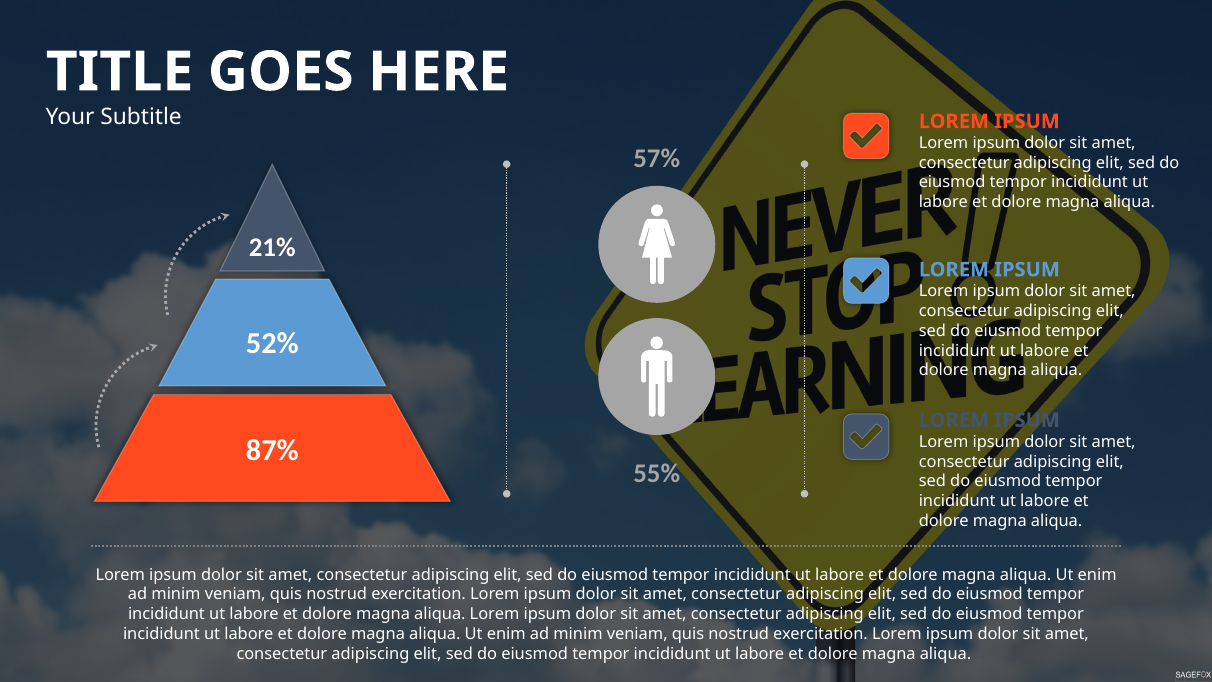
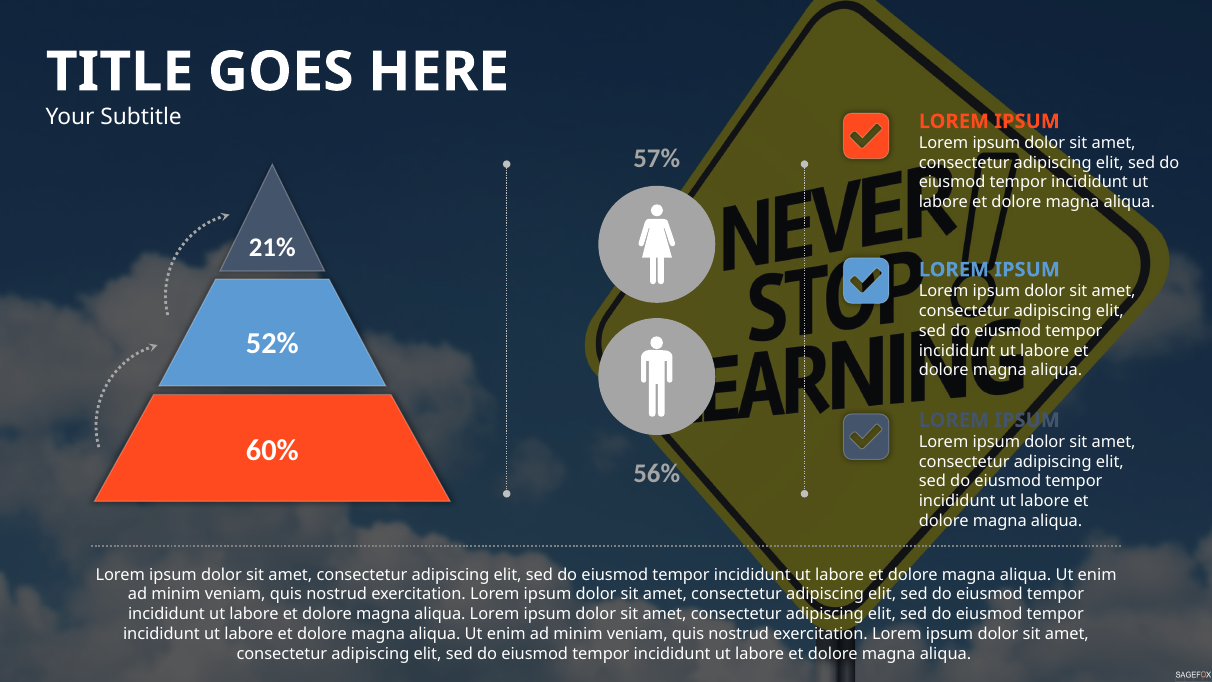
87%: 87% -> 60%
55%: 55% -> 56%
